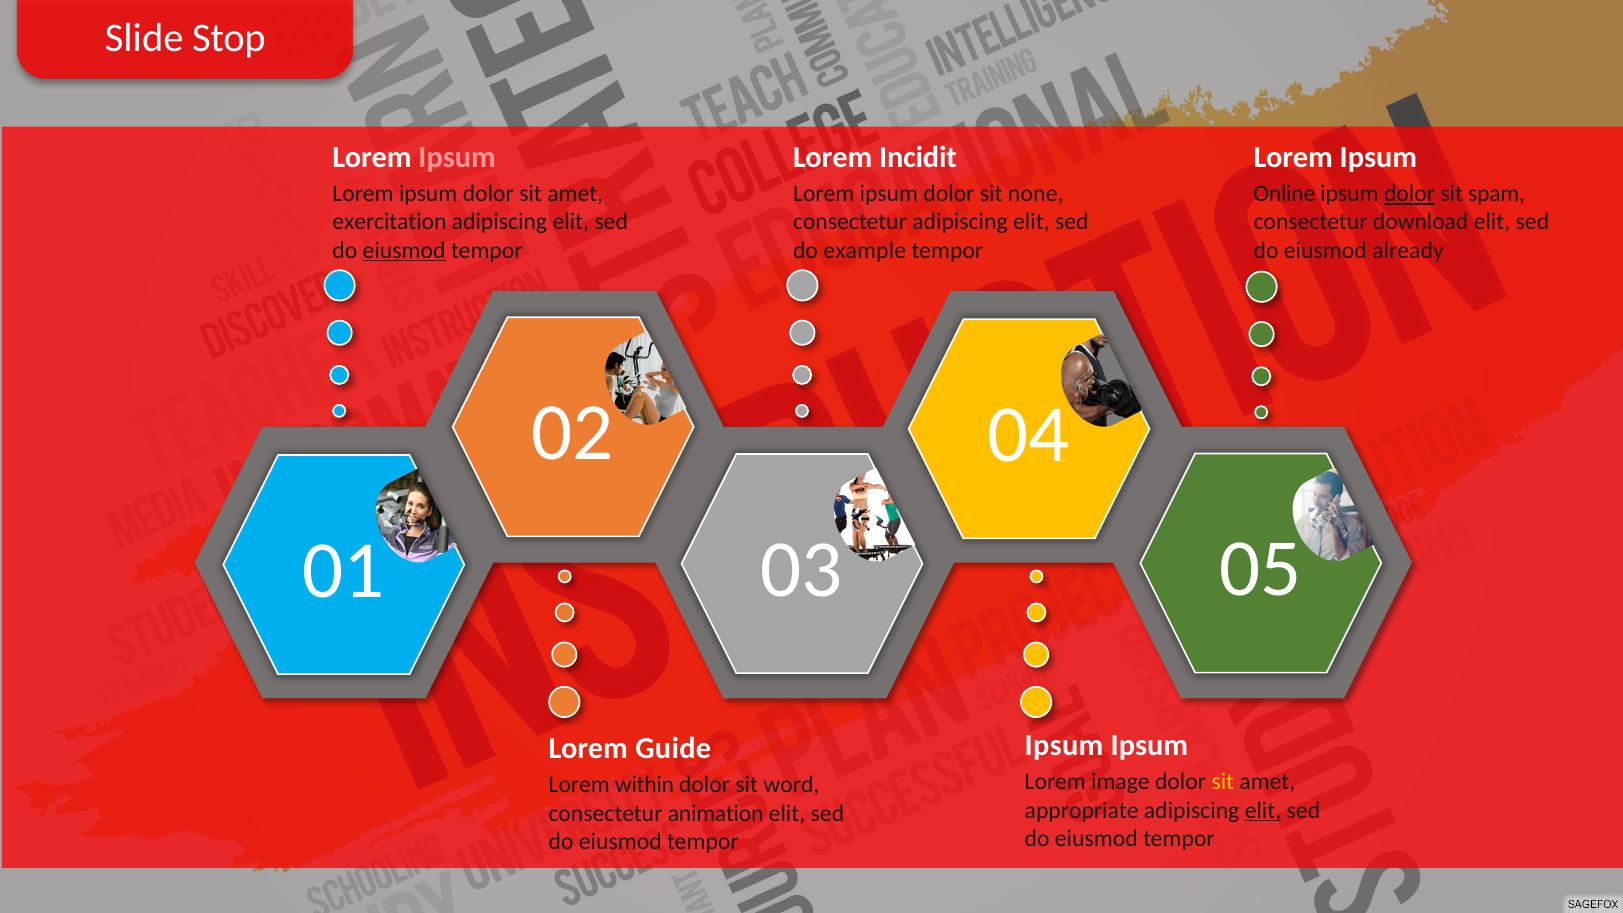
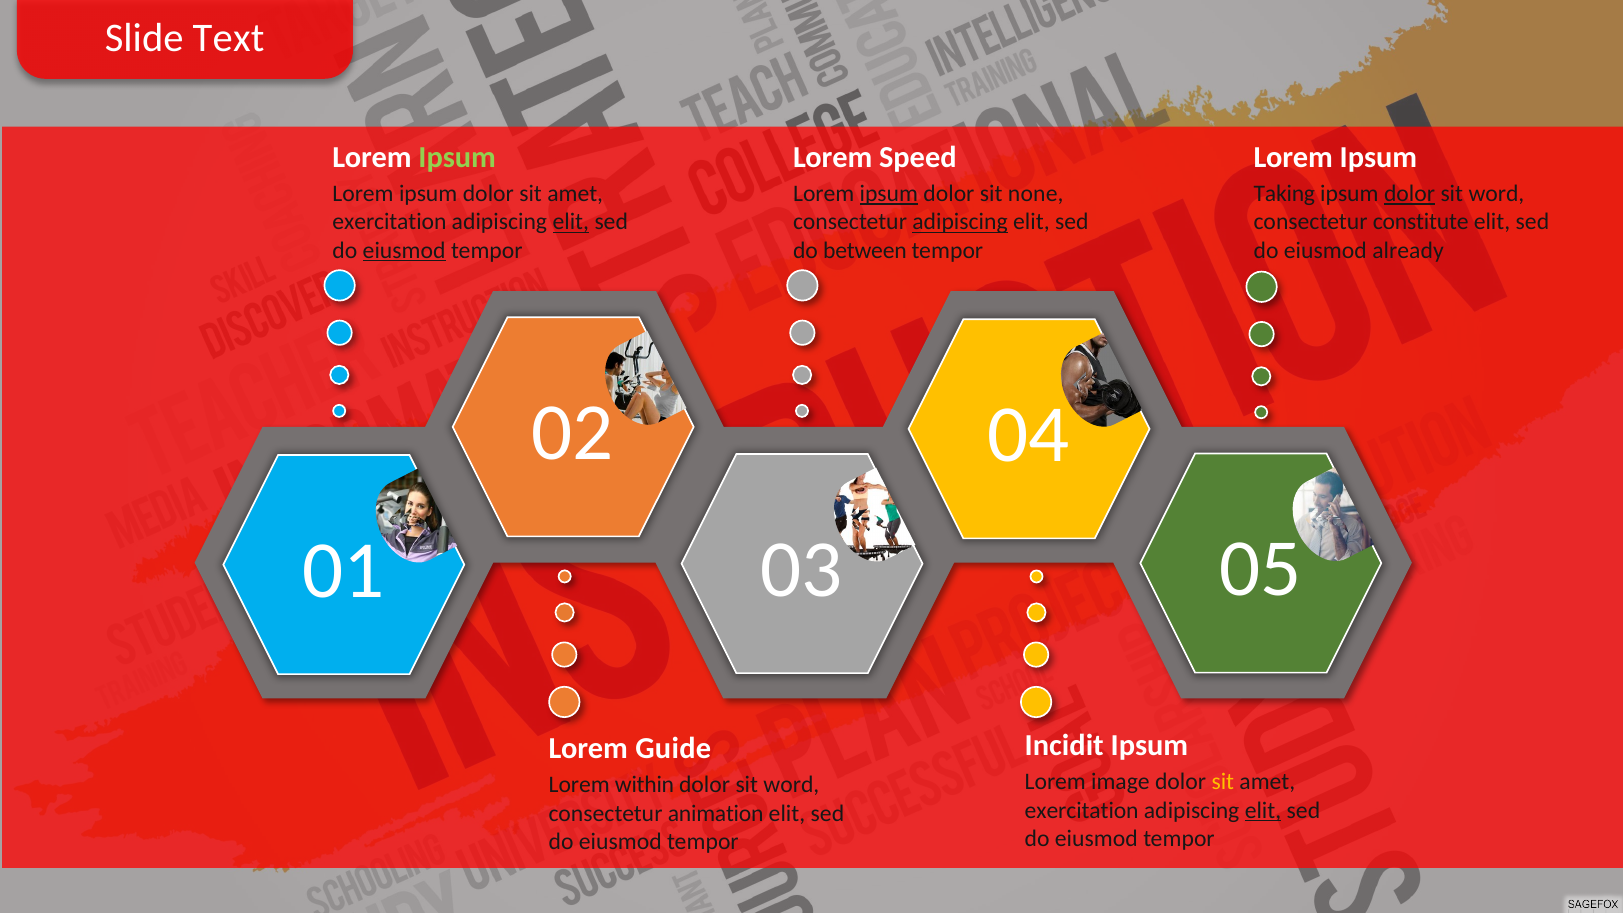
Stop: Stop -> Text
Ipsum at (457, 157) colour: pink -> light green
Incidit: Incidit -> Speed
ipsum at (889, 194) underline: none -> present
Online: Online -> Taking
spam at (1497, 194): spam -> word
elit at (571, 222) underline: none -> present
adipiscing at (960, 222) underline: none -> present
download: download -> constitute
example: example -> between
Ipsum at (1064, 745): Ipsum -> Incidit
appropriate at (1082, 811): appropriate -> exercitation
